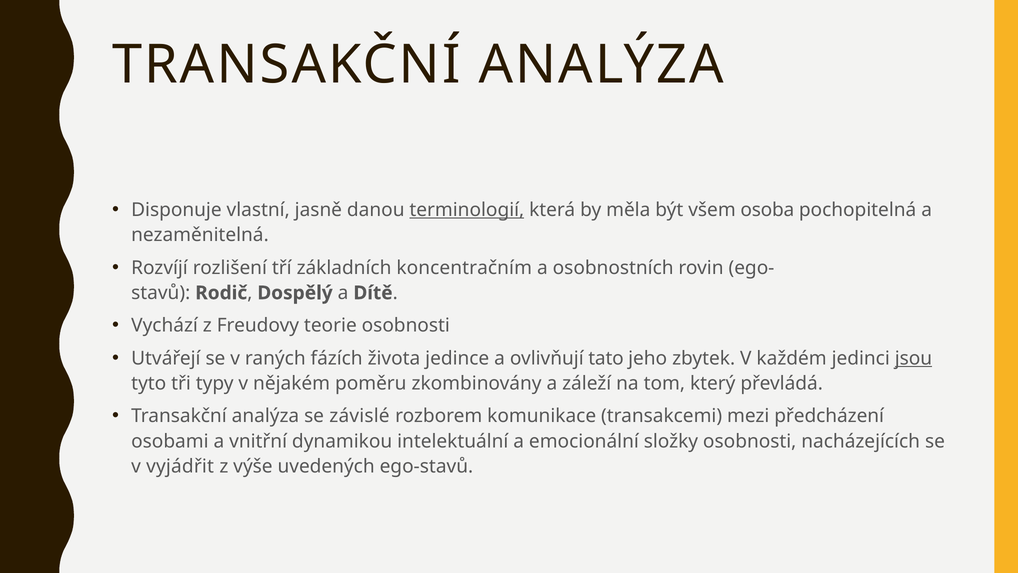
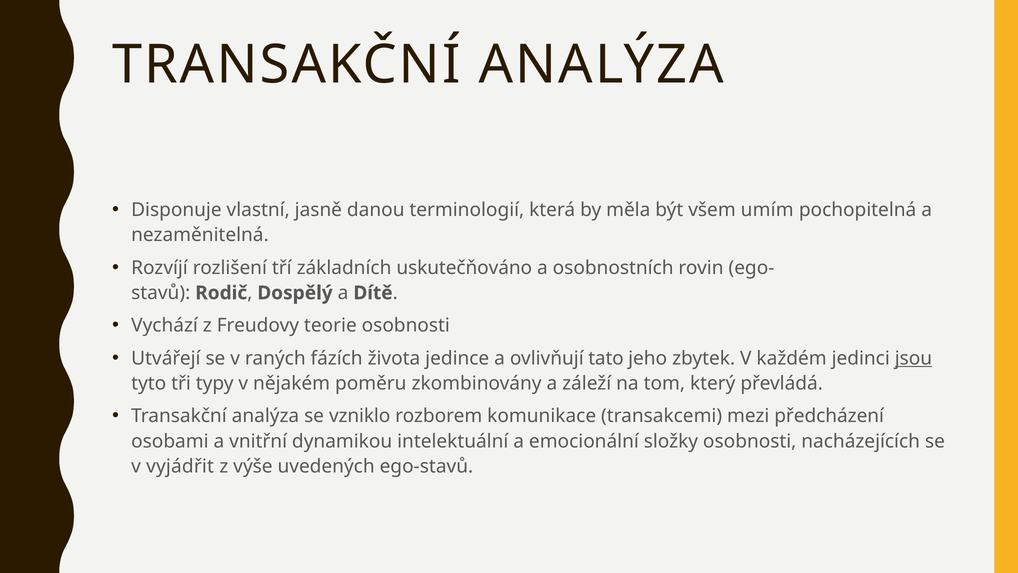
terminologií underline: present -> none
osoba: osoba -> umím
koncentračním: koncentračním -> uskutečňováno
závislé: závislé -> vzniklo
